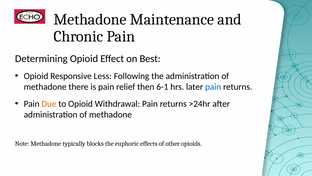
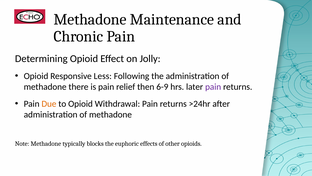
Best: Best -> Jolly
6-1: 6-1 -> 6-9
pain at (213, 87) colour: blue -> purple
